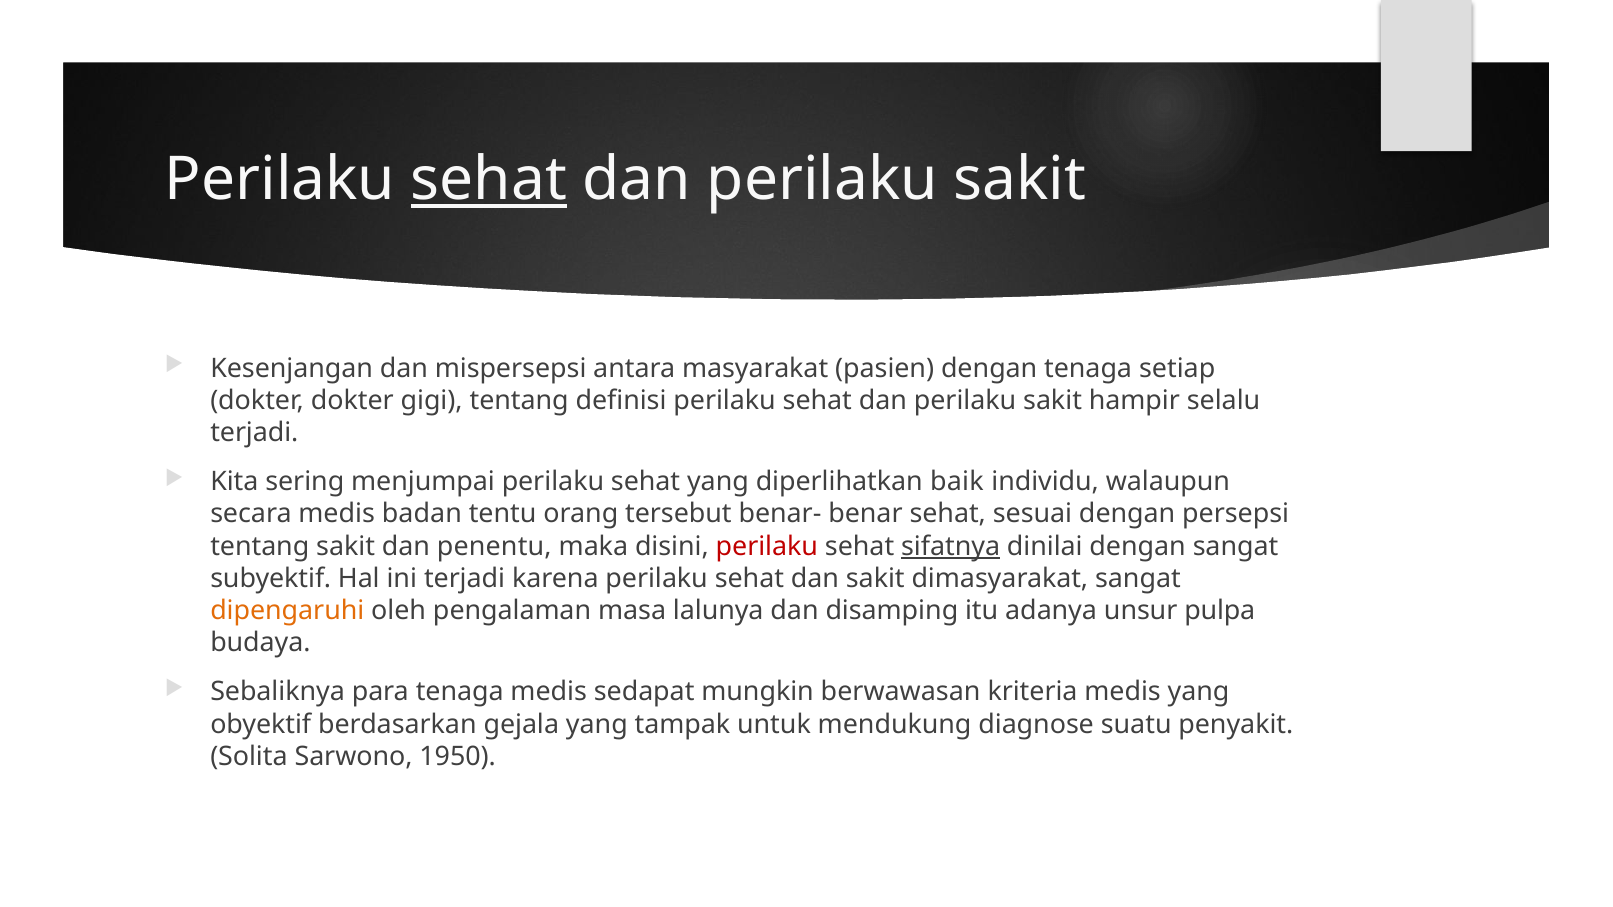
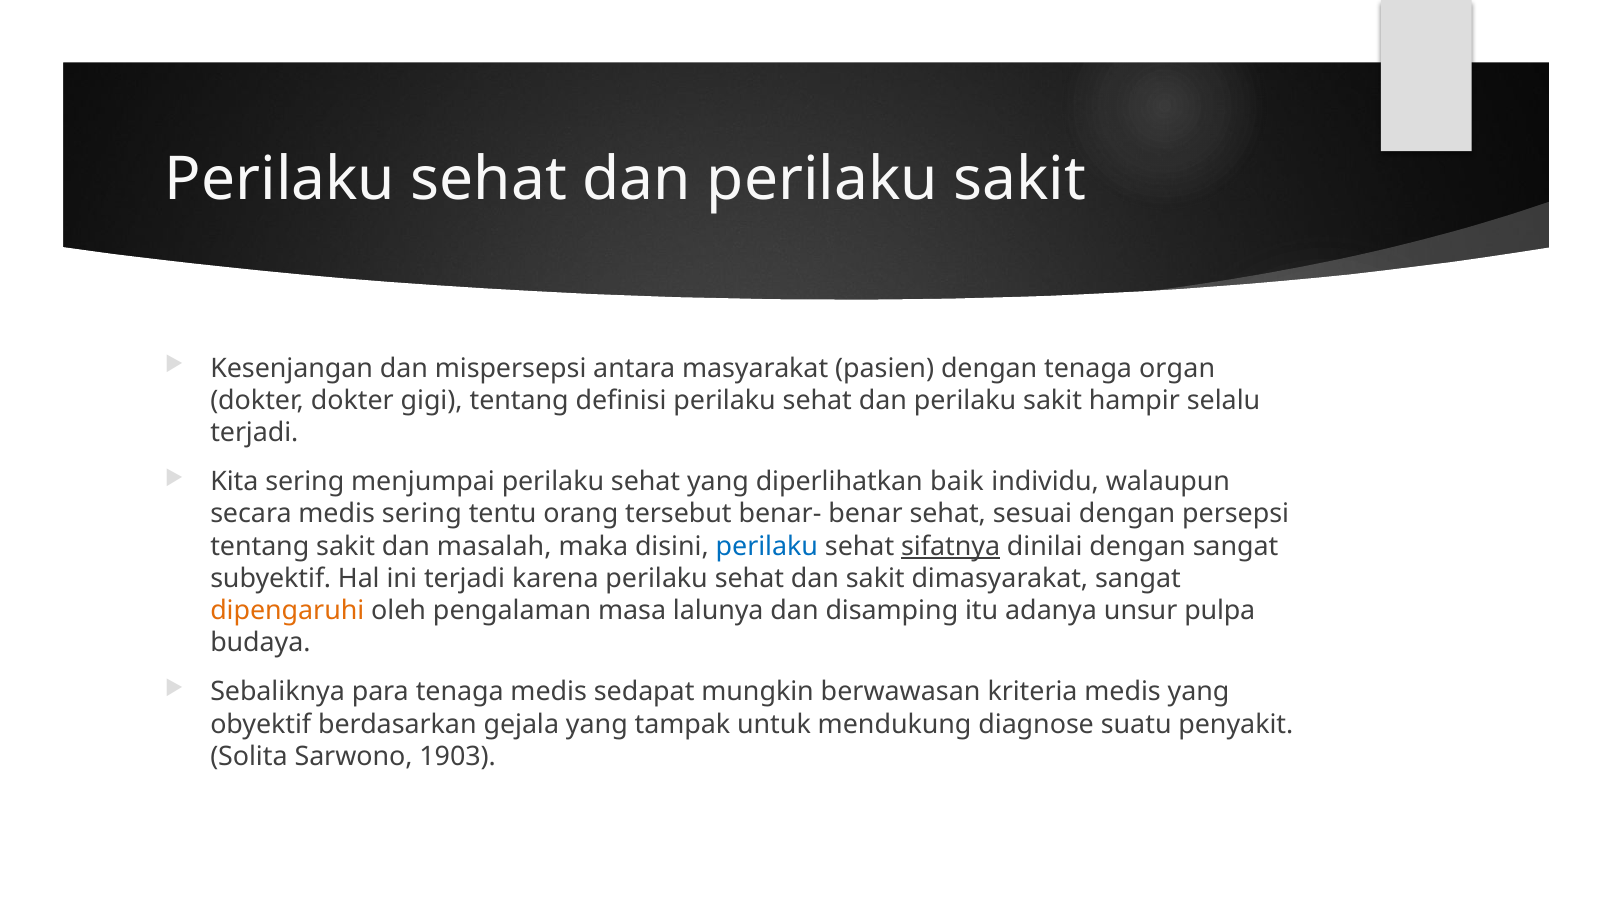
sehat at (489, 180) underline: present -> none
setiap: setiap -> organ
medis badan: badan -> sering
penentu: penentu -> masalah
perilaku at (767, 547) colour: red -> blue
1950: 1950 -> 1903
